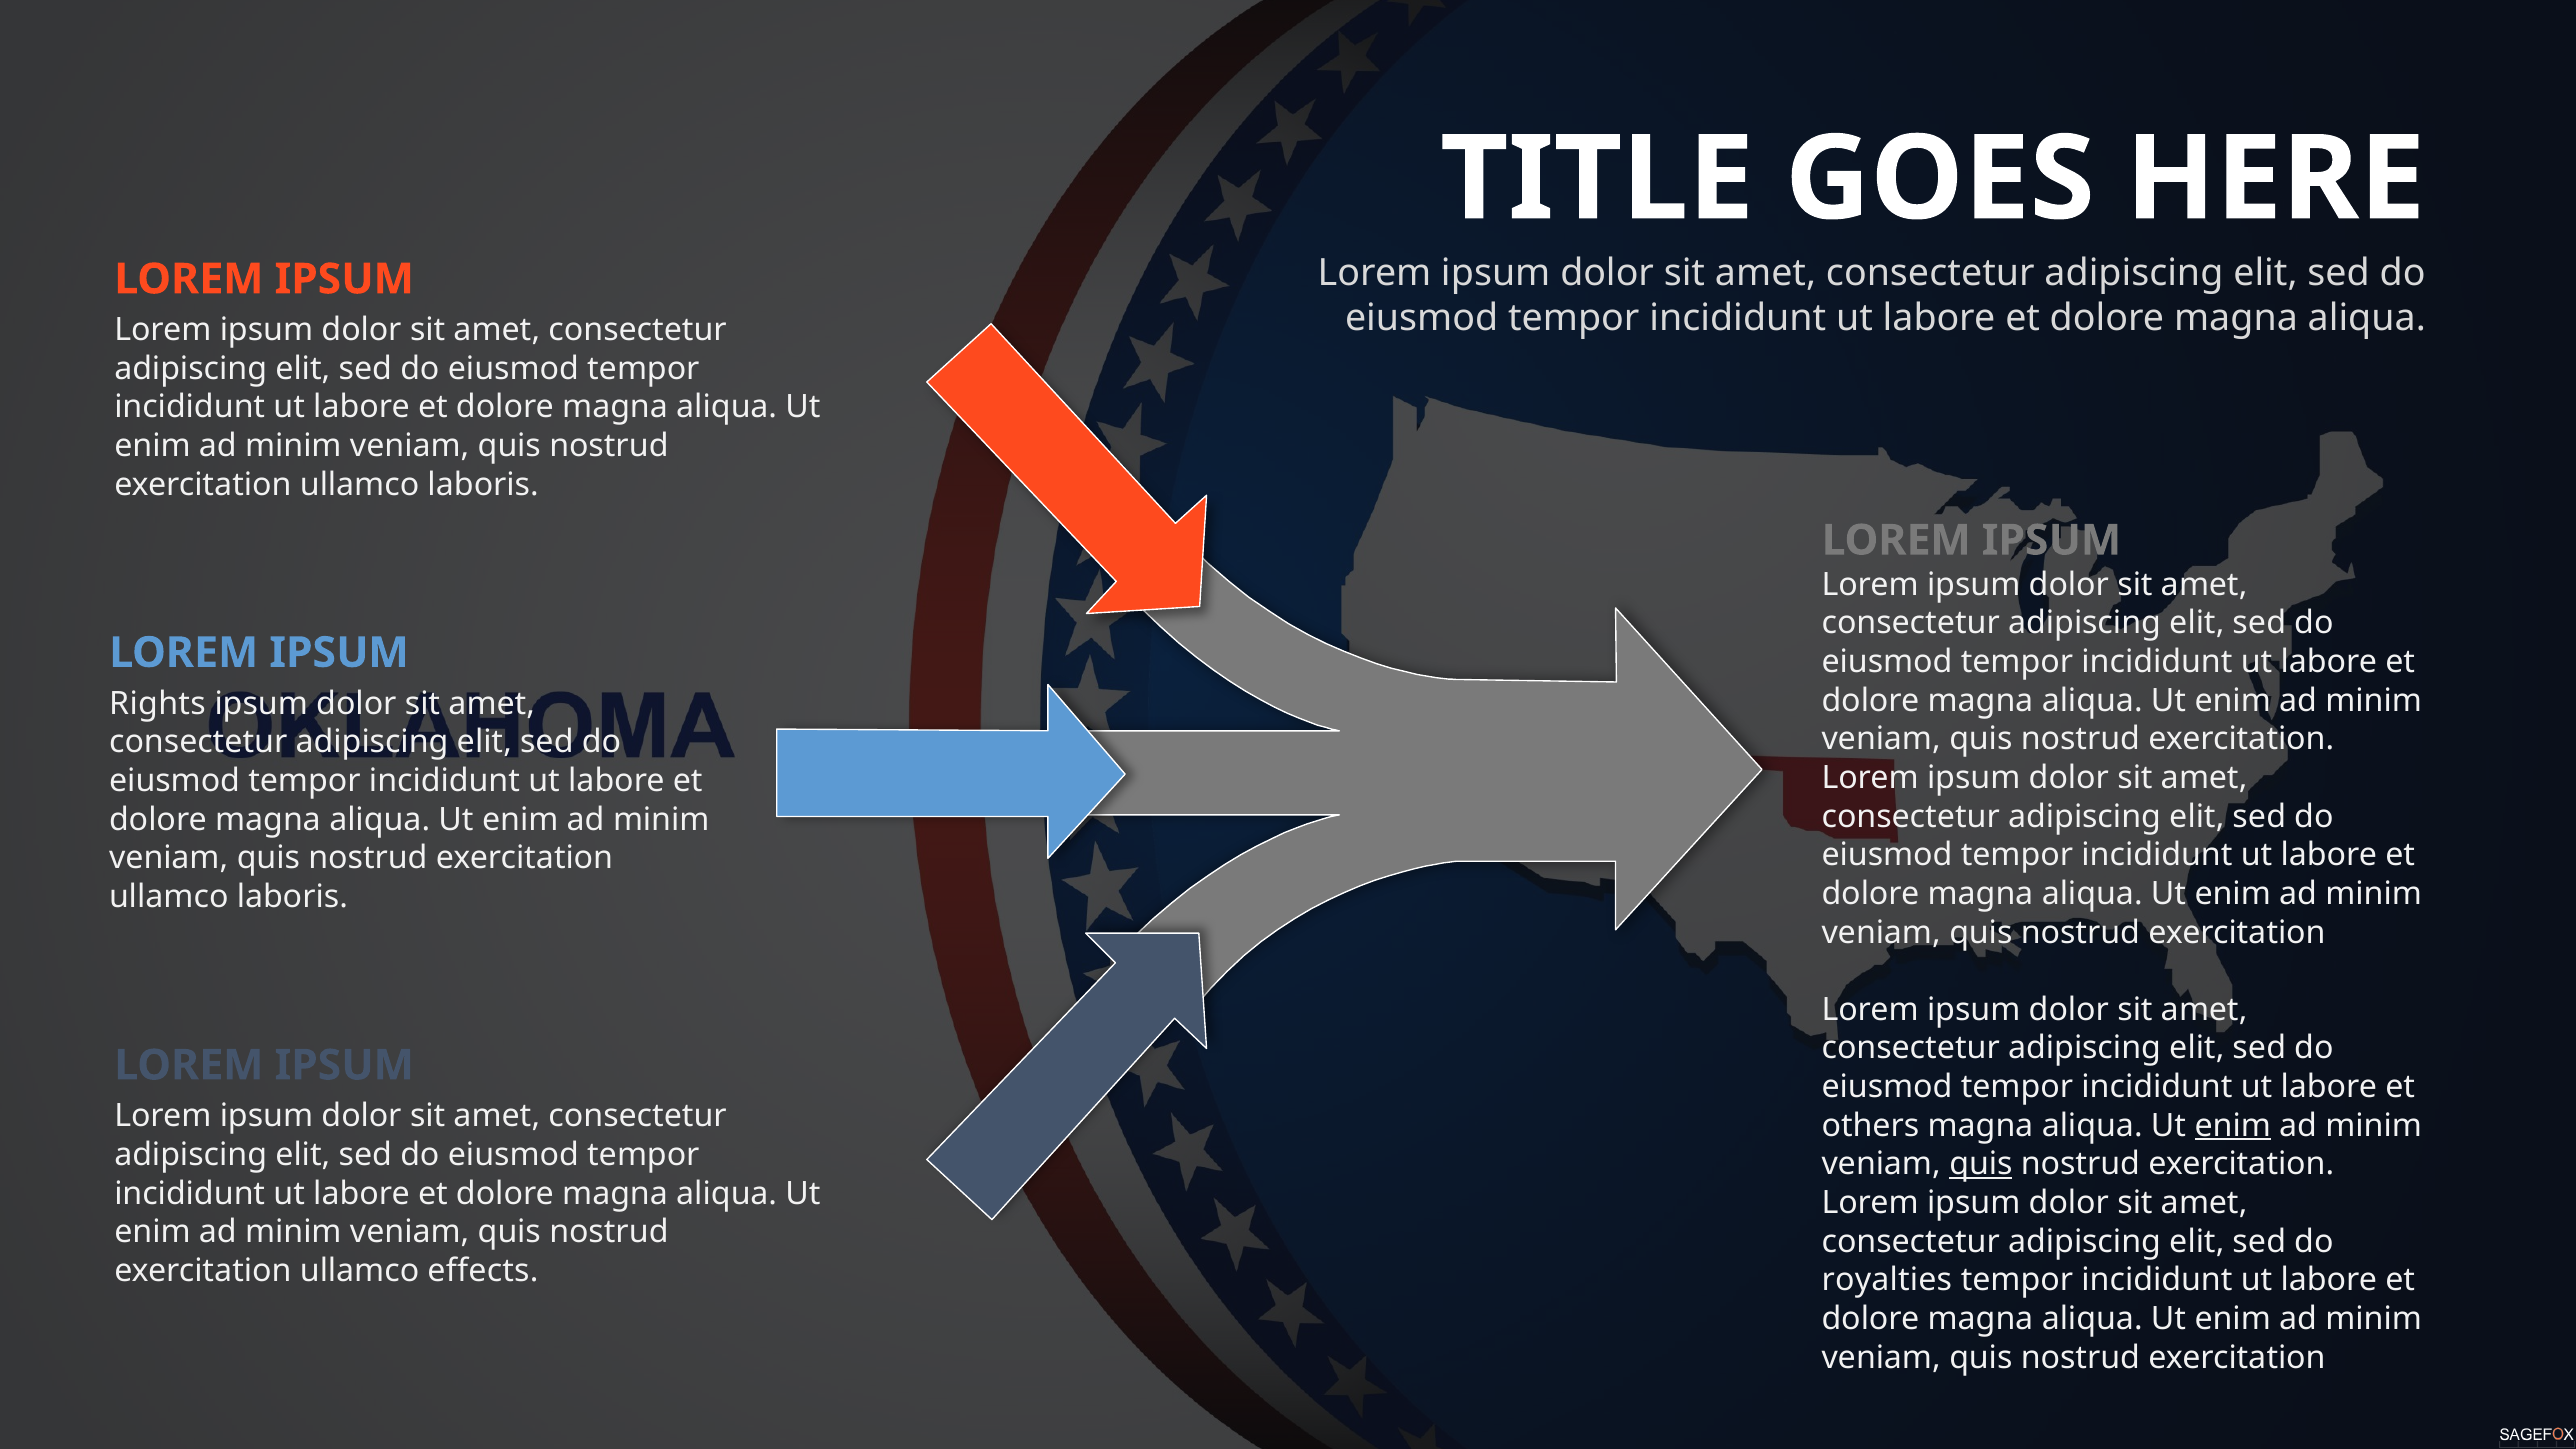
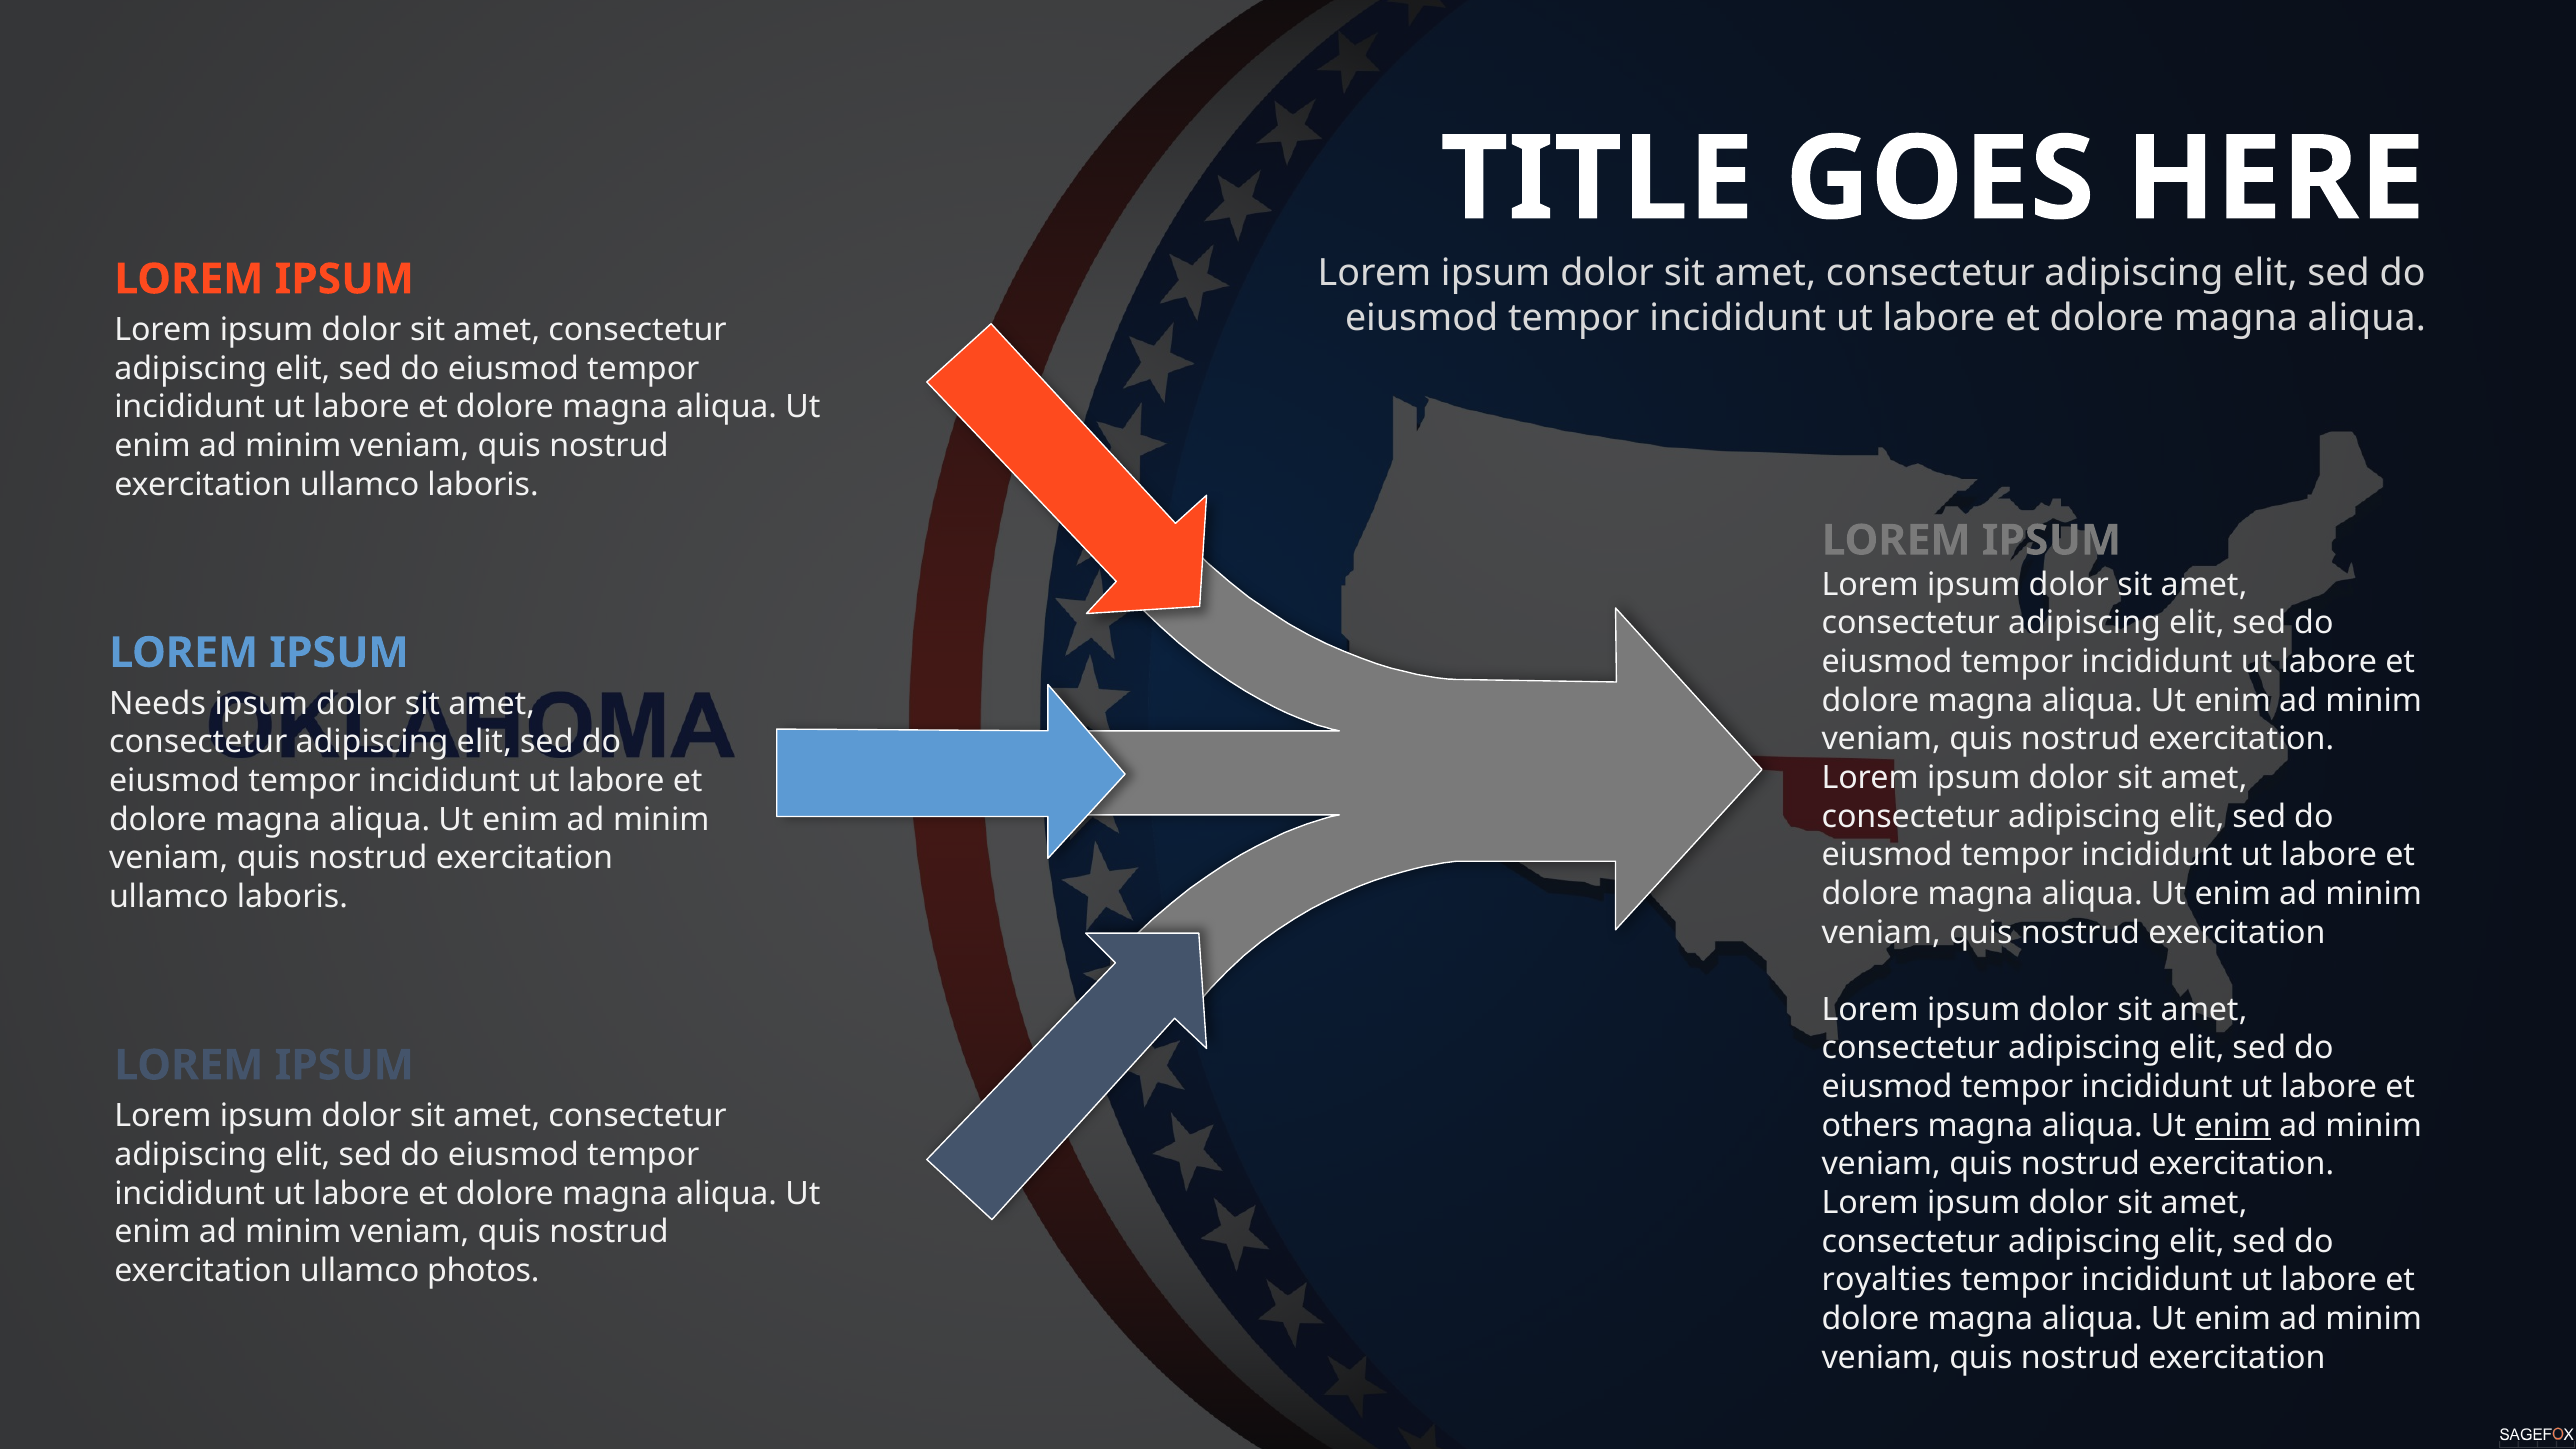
Rights: Rights -> Needs
quis at (1981, 1164) underline: present -> none
effects: effects -> photos
